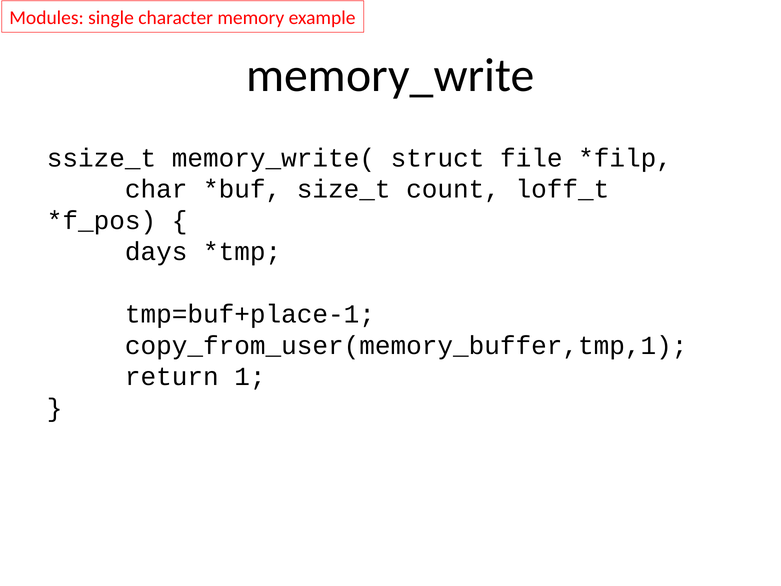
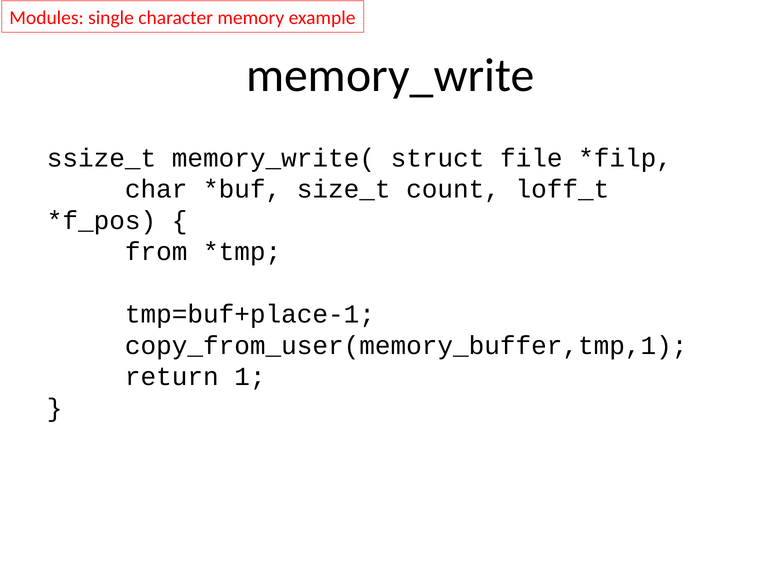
days: days -> from
